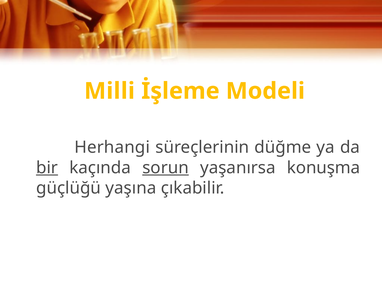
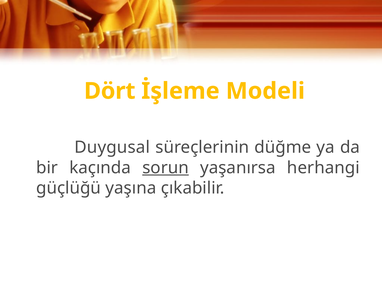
Milli: Milli -> Dört
Herhangi: Herhangi -> Duygusal
bir underline: present -> none
konuşma: konuşma -> herhangi
